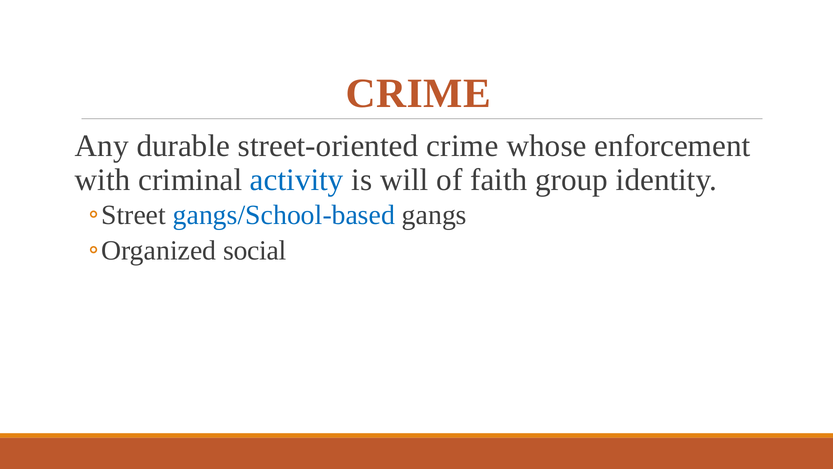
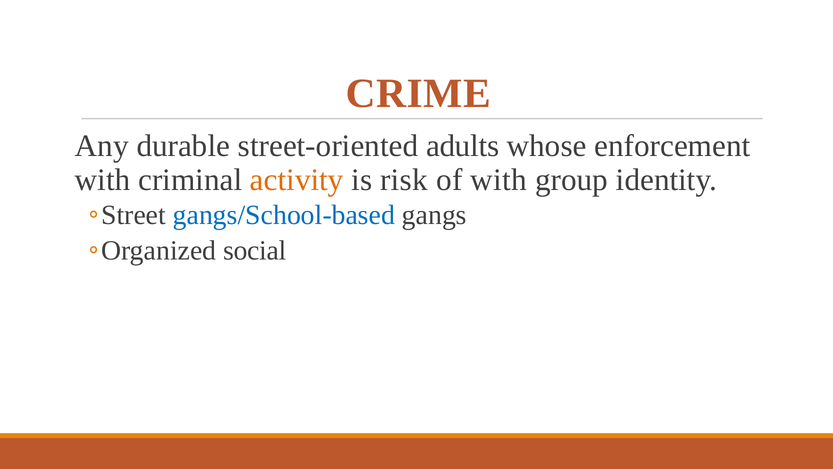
street-oriented crime: crime -> adults
activity colour: blue -> orange
will: will -> risk
of faith: faith -> with
